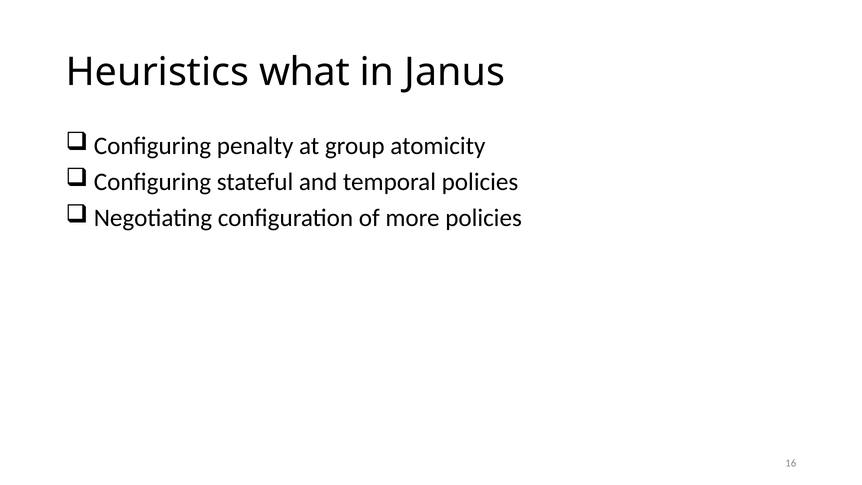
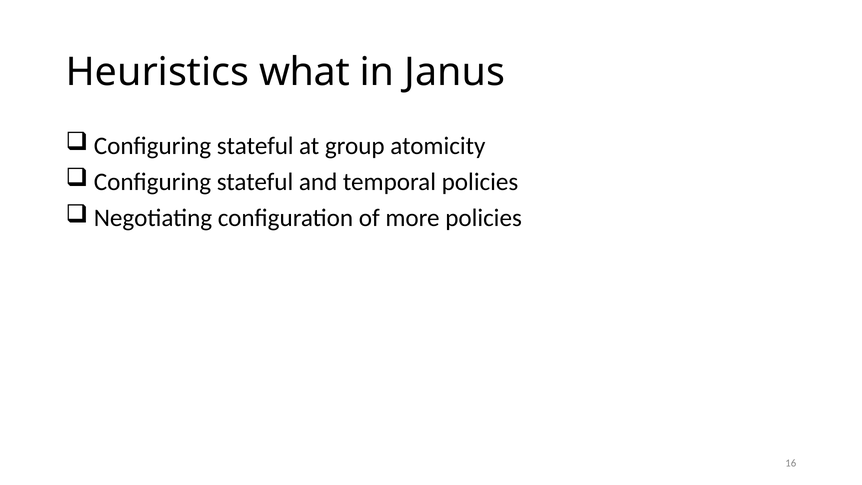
penalty at (255, 146): penalty -> stateful
